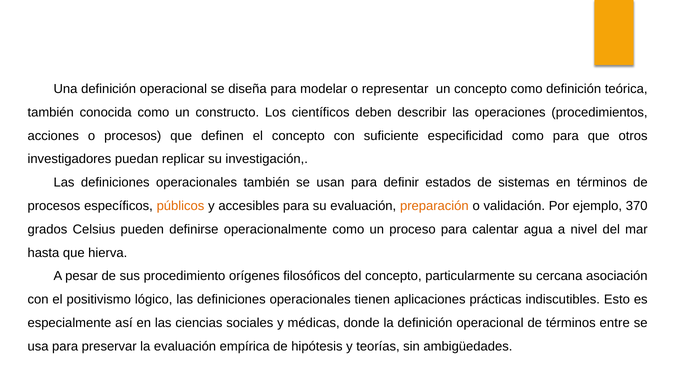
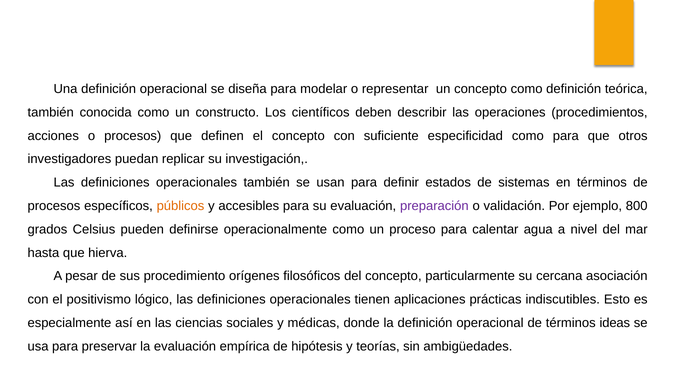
preparación colour: orange -> purple
370: 370 -> 800
entre: entre -> ideas
